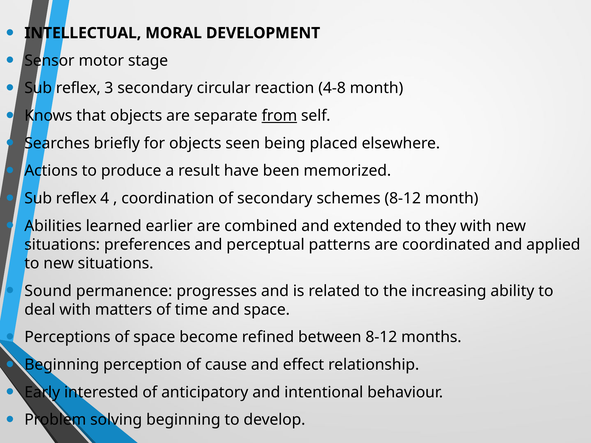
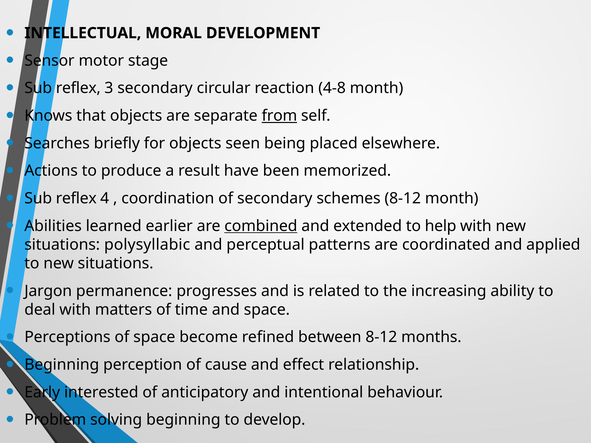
combined underline: none -> present
they: they -> help
preferences: preferences -> polysyllabic
Sound: Sound -> Jargon
